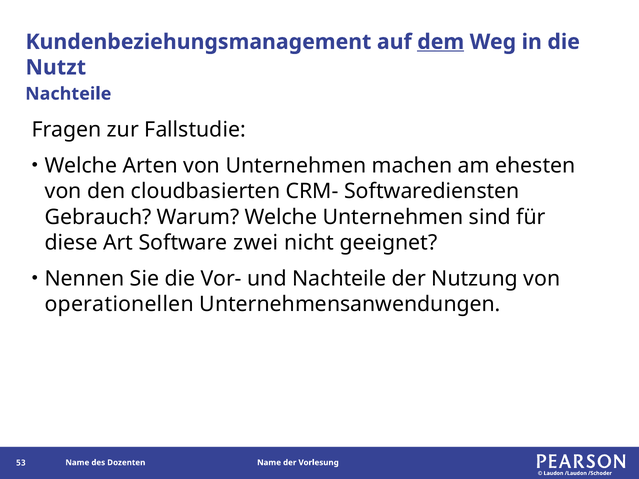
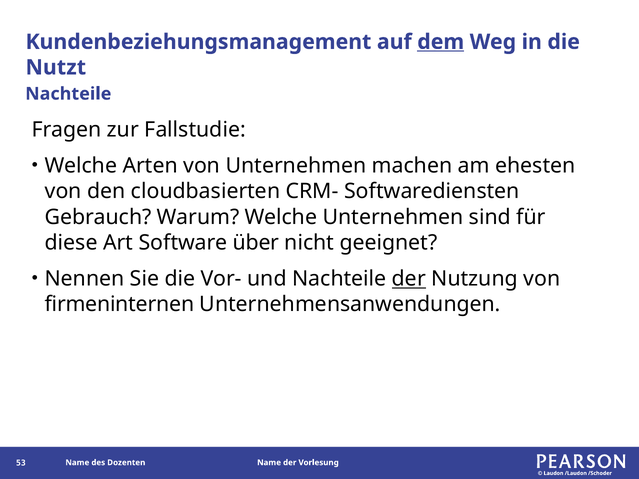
zwei: zwei -> über
der at (409, 279) underline: none -> present
operationellen: operationellen -> firmeninternen
